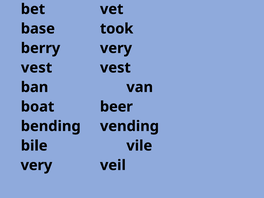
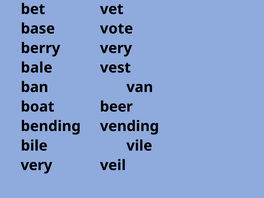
took: took -> vote
vest at (37, 68): vest -> bale
